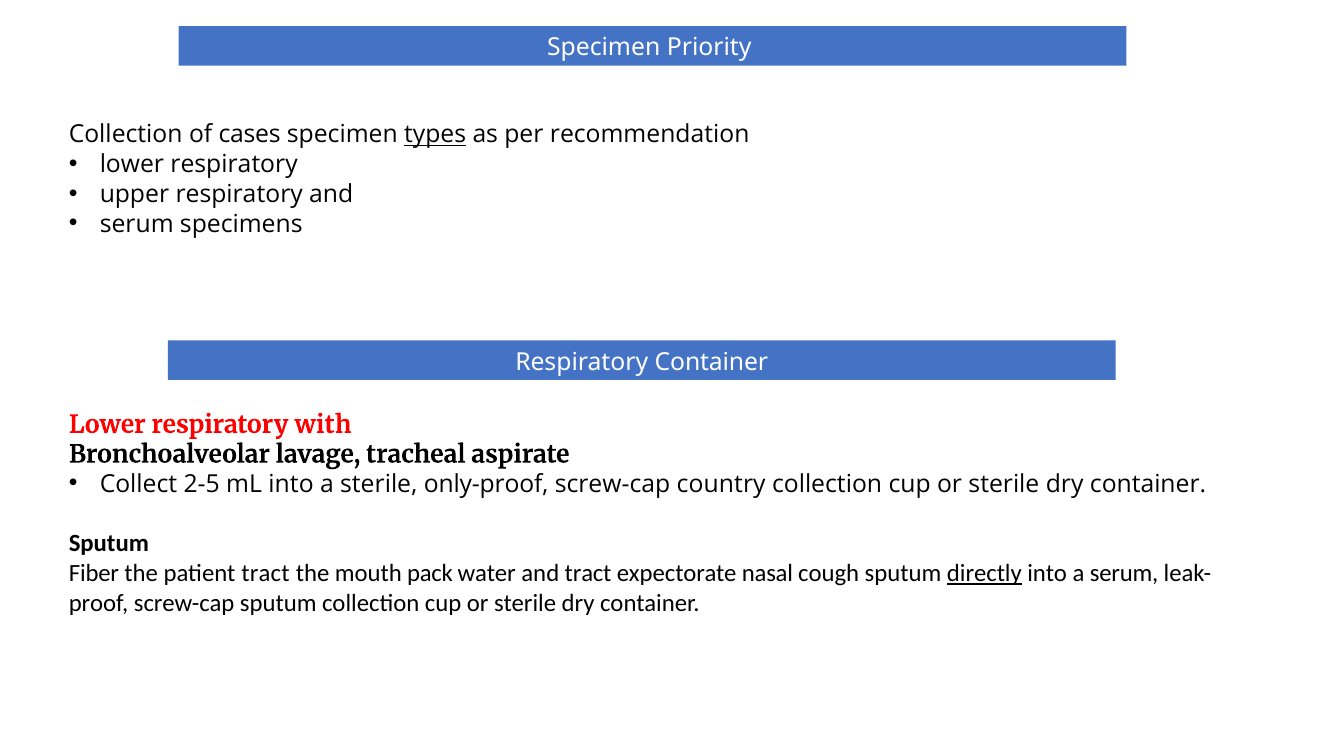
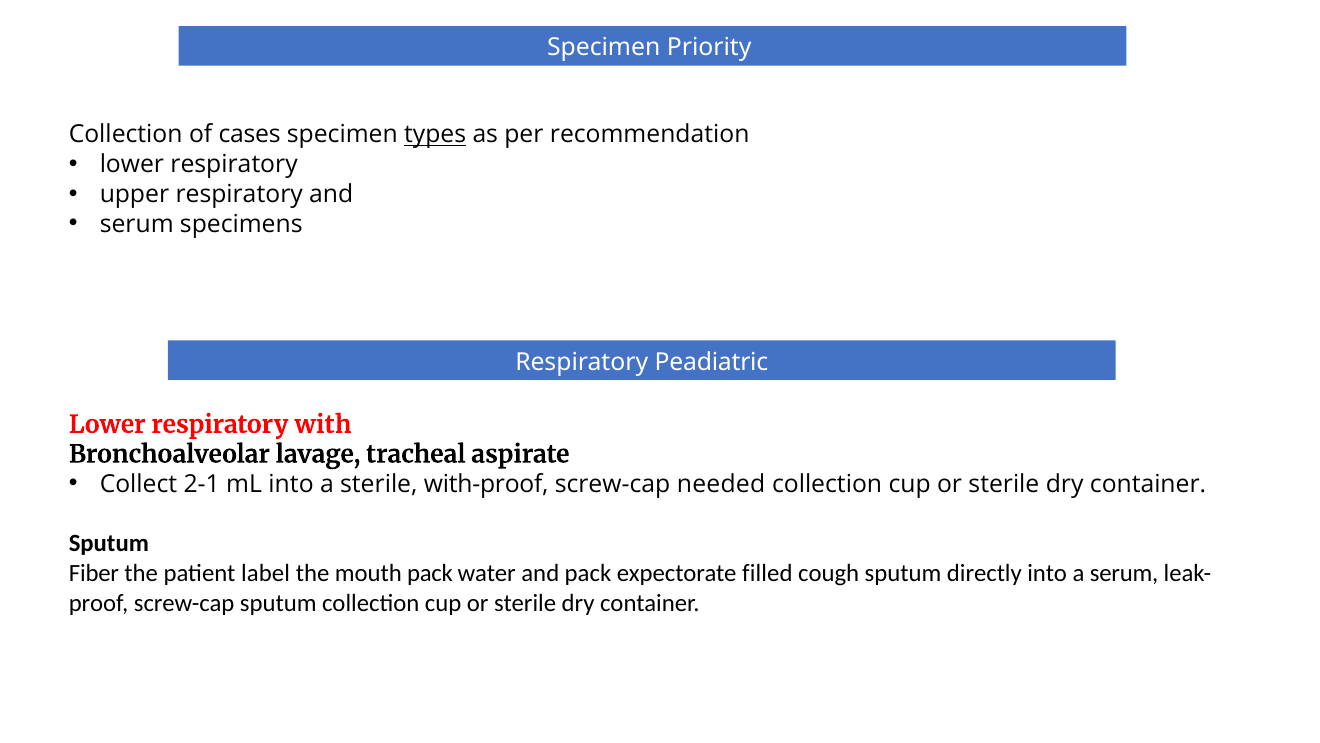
Respiratory Container: Container -> Peadiatric
2-5: 2-5 -> 2-1
only-proof: only-proof -> with-proof
country: country -> needed
patient tract: tract -> label
and tract: tract -> pack
nasal: nasal -> filled
directly underline: present -> none
